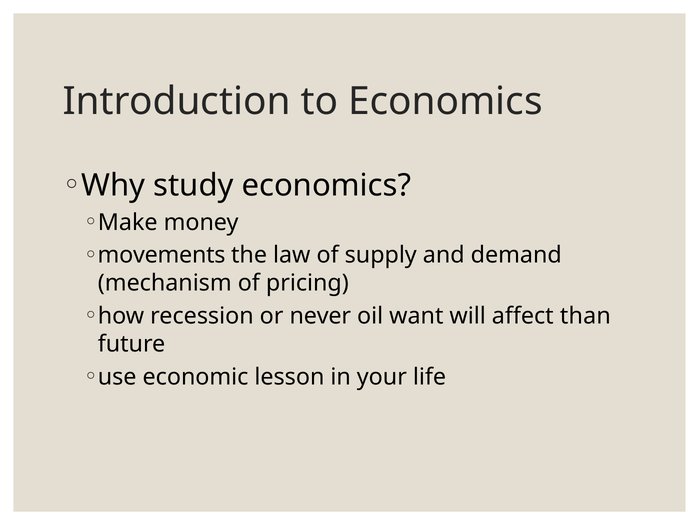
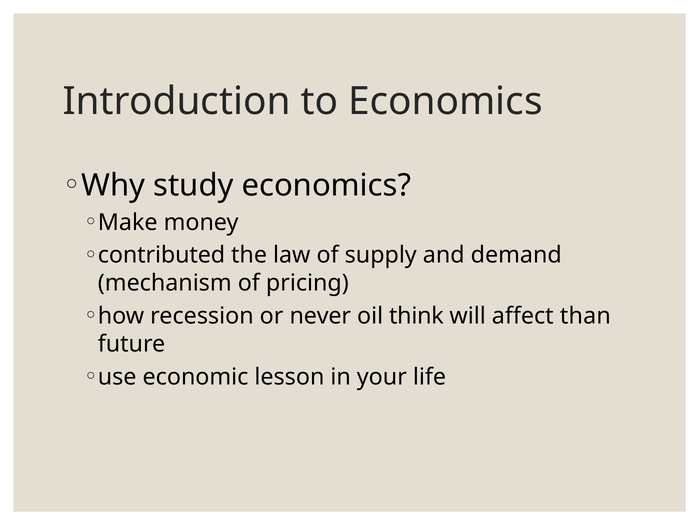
movements: movements -> contributed
want: want -> think
